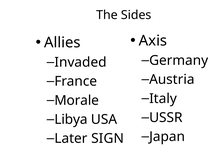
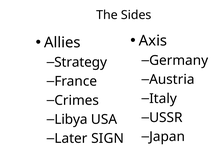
Invaded: Invaded -> Strategy
Morale: Morale -> Crimes
